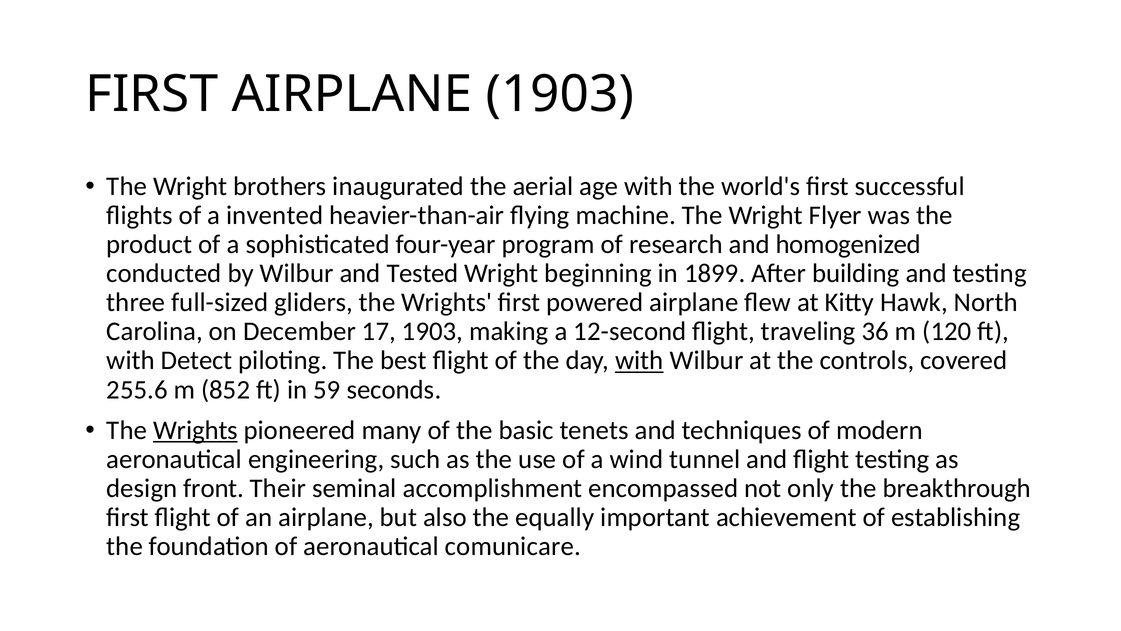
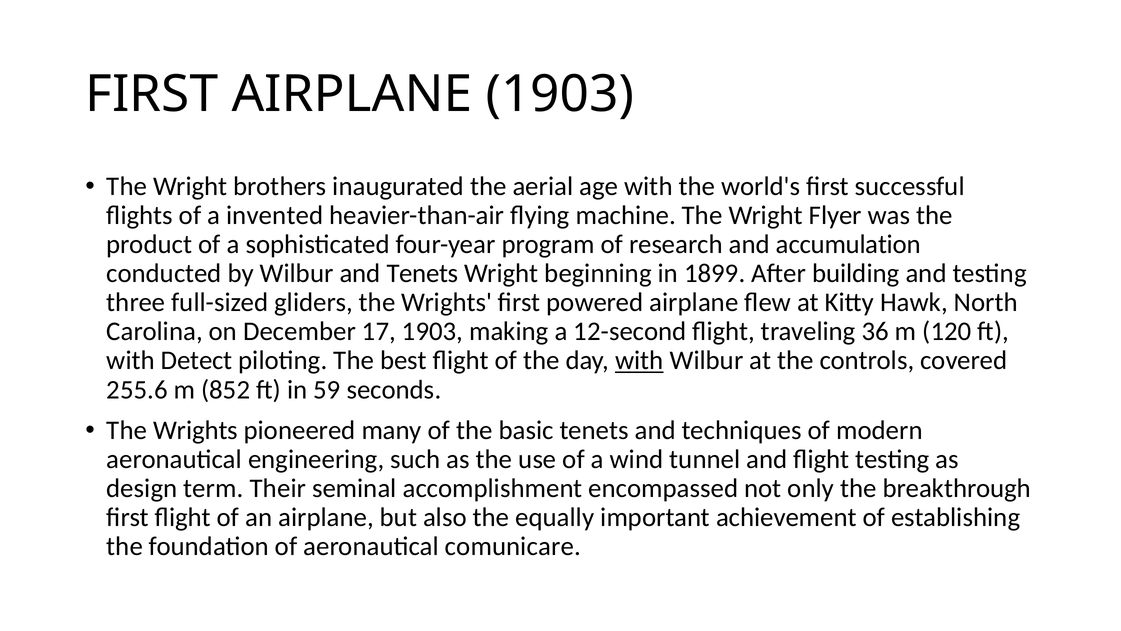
homogenized: homogenized -> accumulation
and Tested: Tested -> Tenets
Wrights at (195, 430) underline: present -> none
front: front -> term
